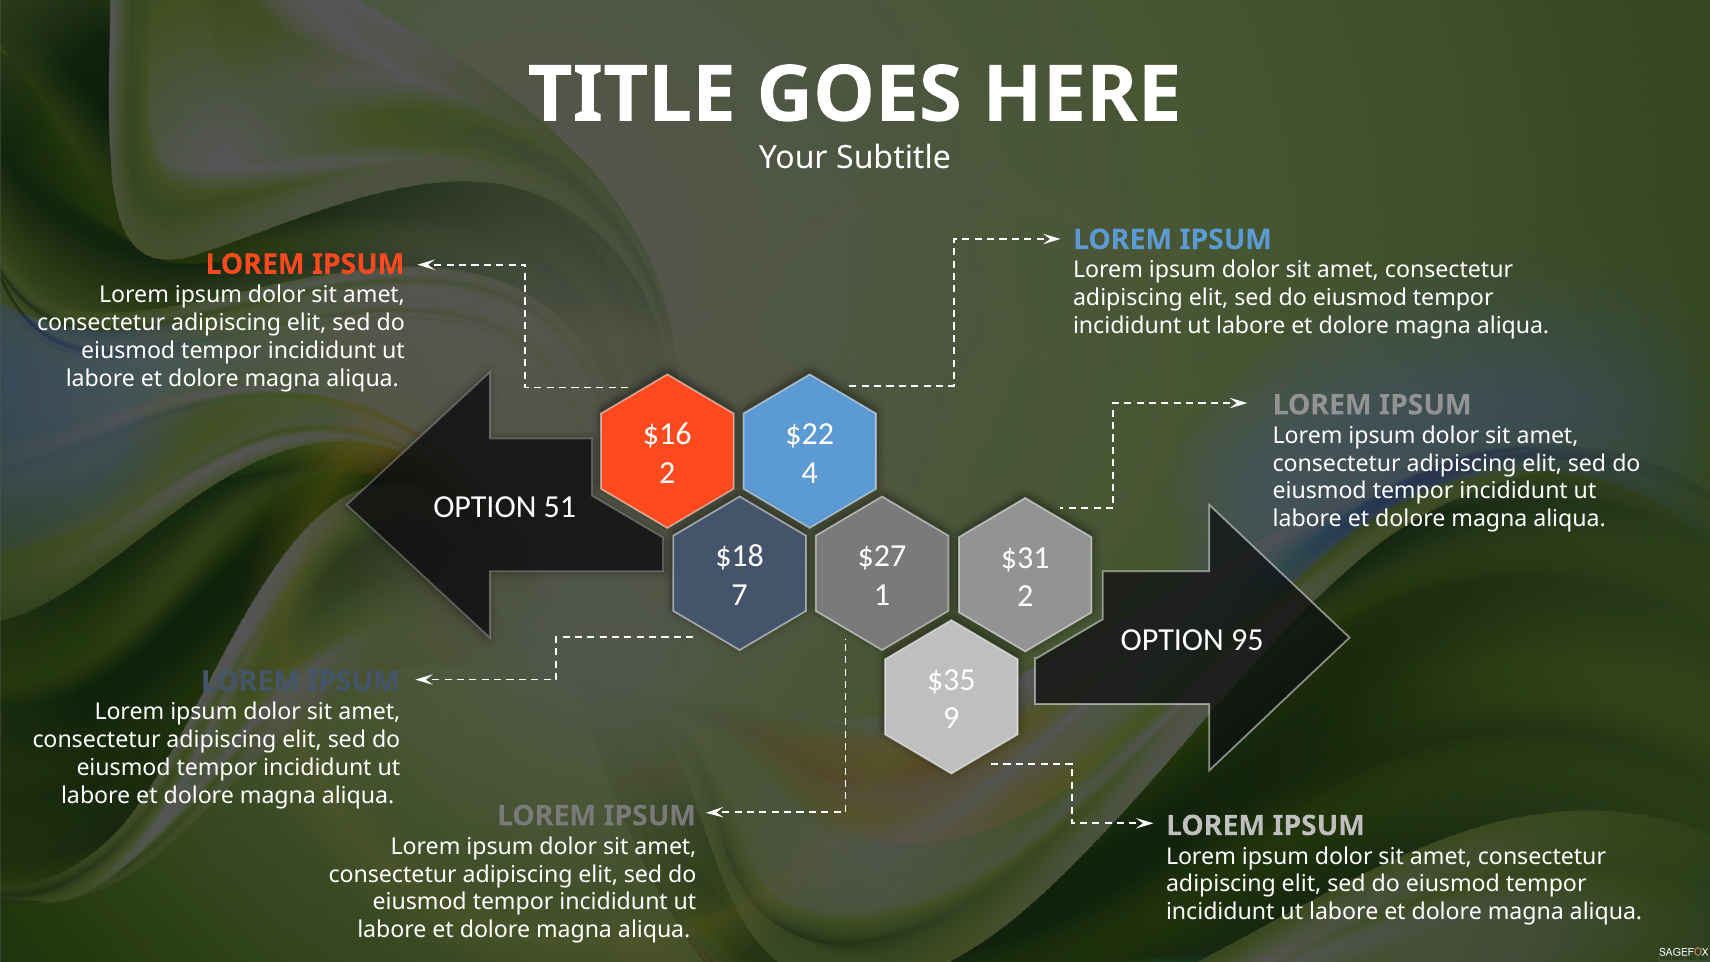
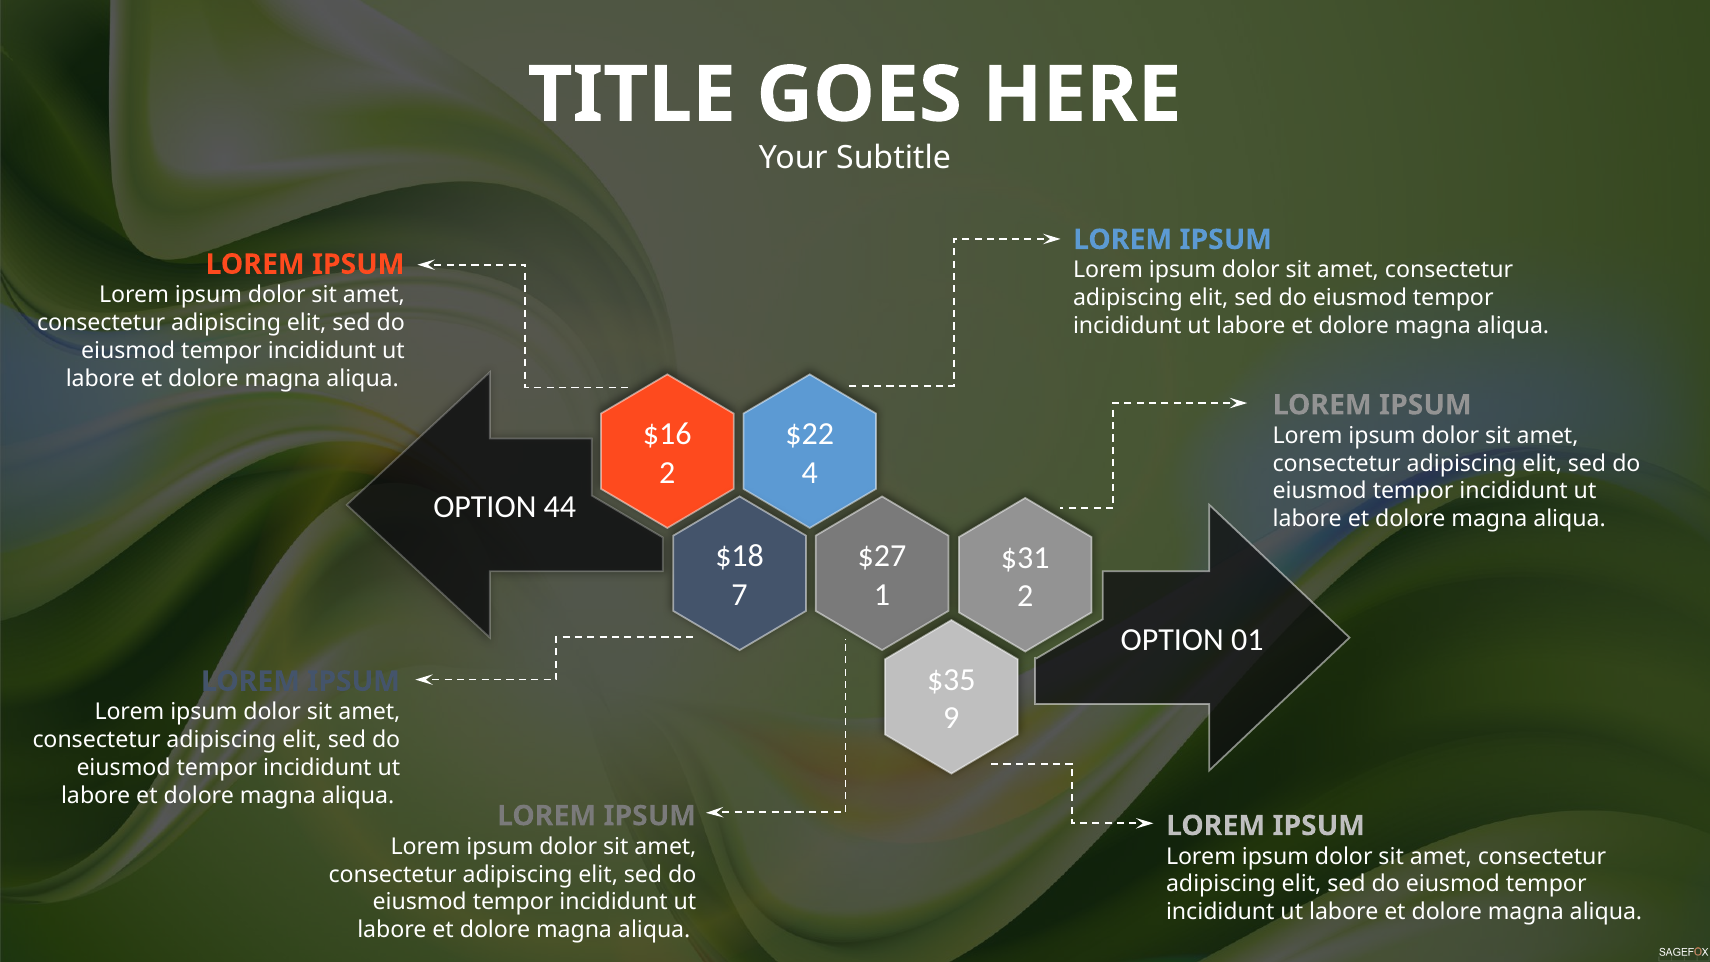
51: 51 -> 44
95: 95 -> 01
